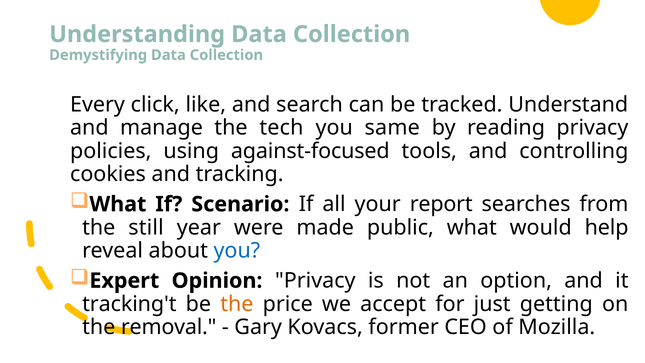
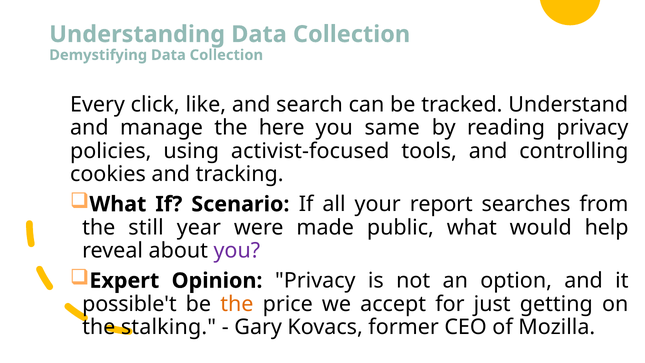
tech: tech -> here
against-focused: against-focused -> activist-focused
you at (237, 251) colour: blue -> purple
tracking't: tracking't -> possible't
removal: removal -> stalking
